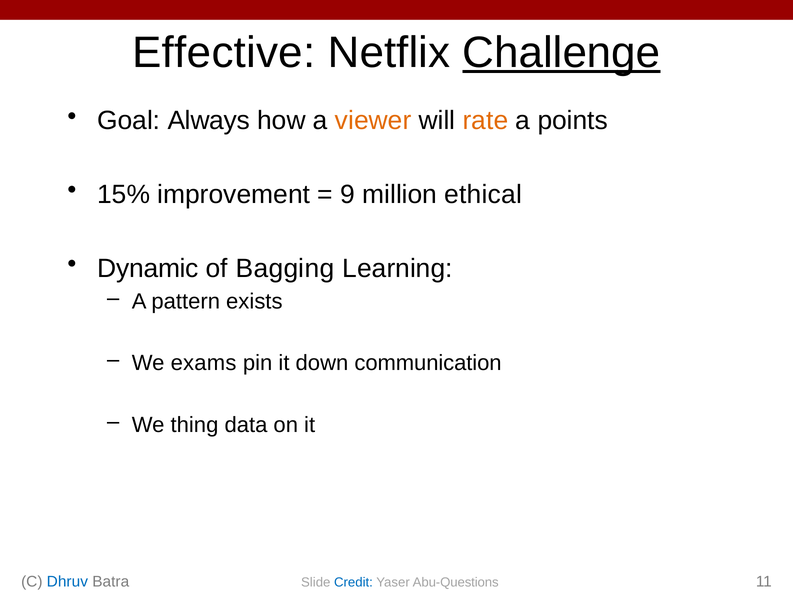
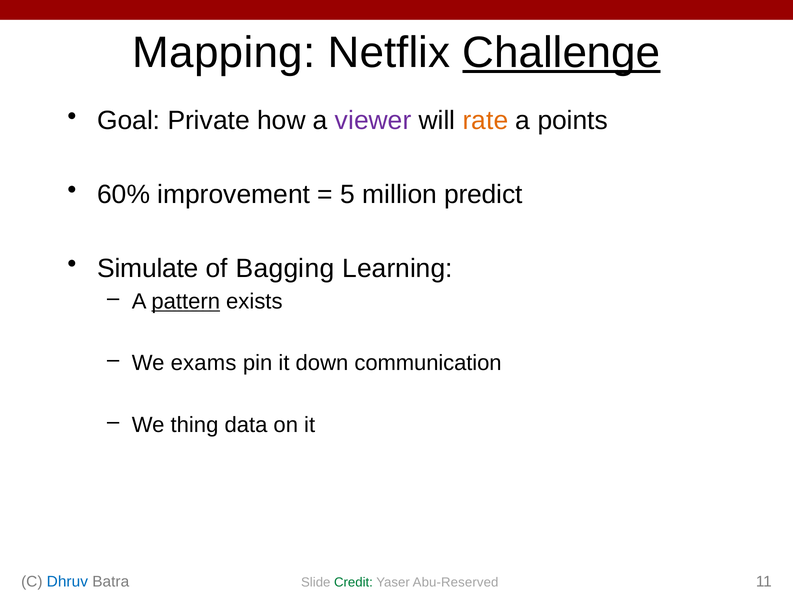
Effective: Effective -> Mapping
Always: Always -> Private
viewer colour: orange -> purple
15%: 15% -> 60%
9: 9 -> 5
ethical: ethical -> predict
Dynamic: Dynamic -> Simulate
pattern underline: none -> present
Credit colour: blue -> green
Abu-Questions: Abu-Questions -> Abu-Reserved
